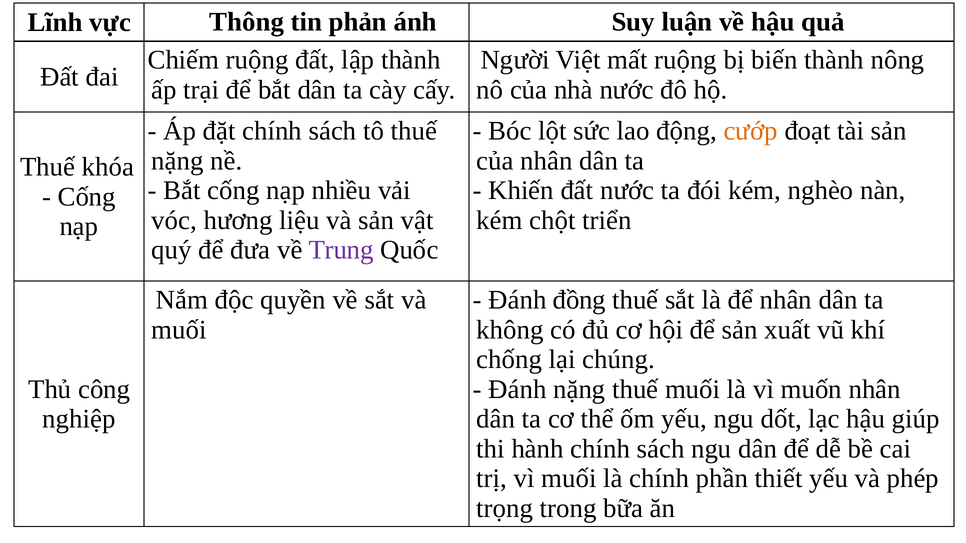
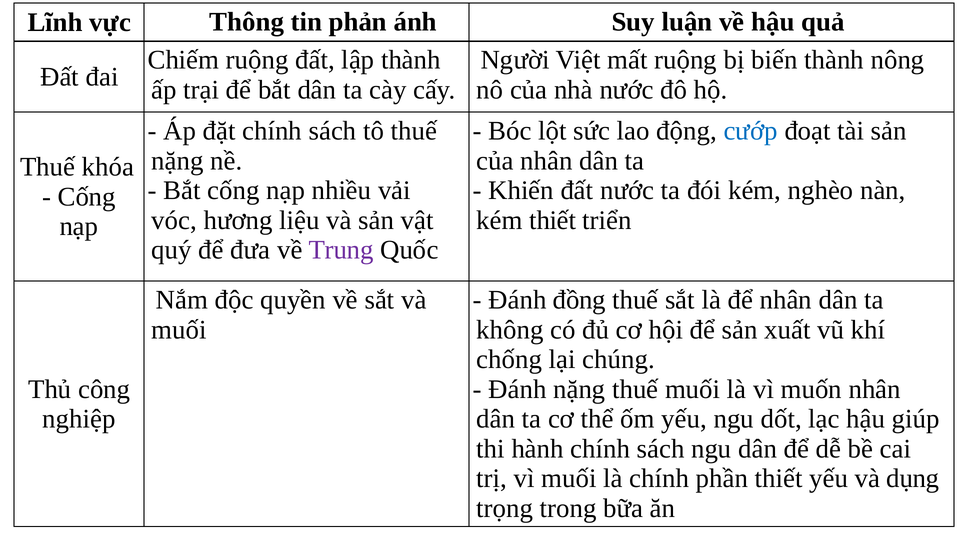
cướp colour: orange -> blue
kém chột: chột -> thiết
phép: phép -> dụng
